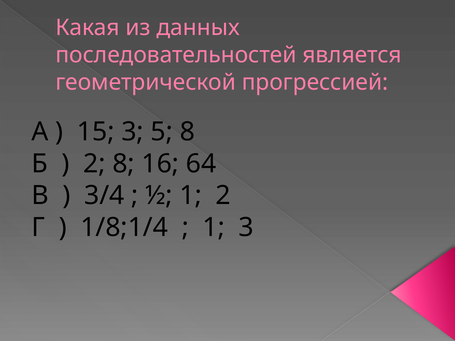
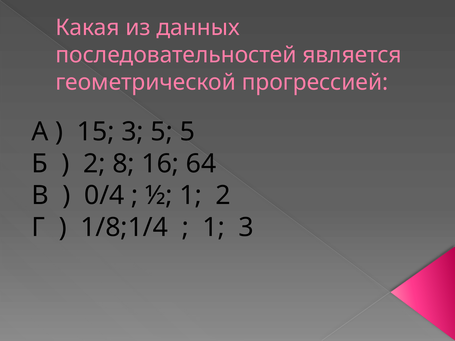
5 8: 8 -> 5
3/4: 3/4 -> 0/4
